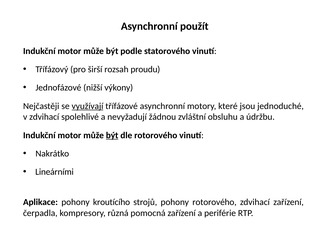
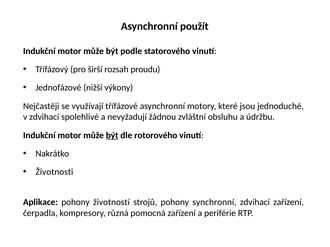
využívají underline: present -> none
Lineárními: Lineárními -> Životnosti
kroutícího: kroutícího -> životností
pohony rotorového: rotorového -> synchronní
